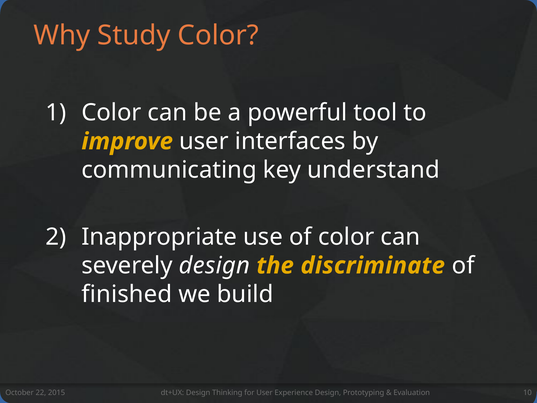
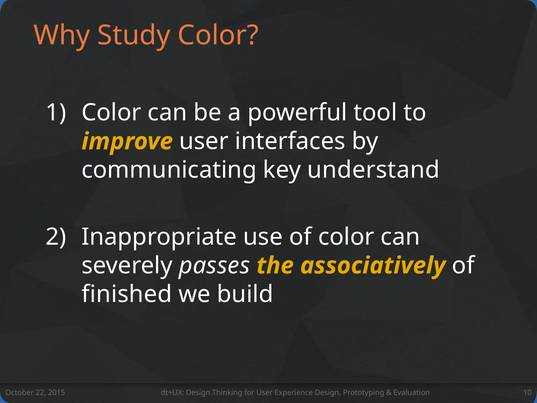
severely design: design -> passes
discriminate: discriminate -> associatively
